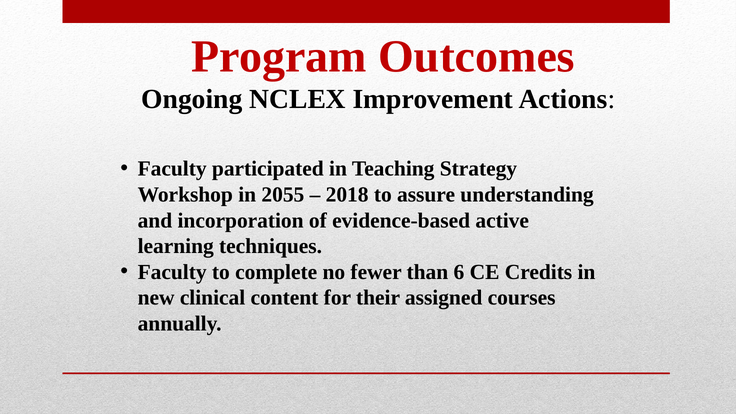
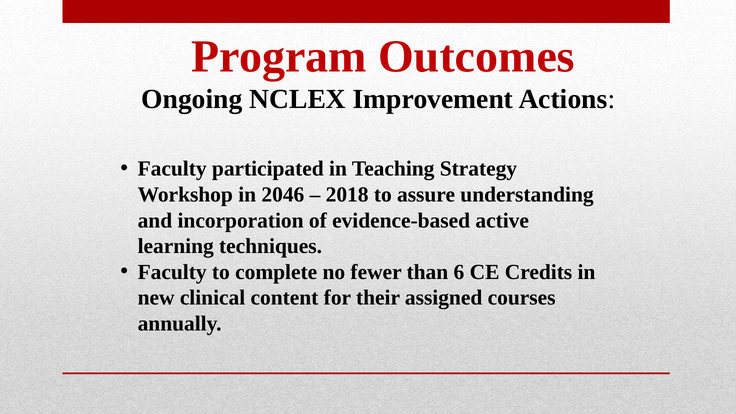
2055: 2055 -> 2046
